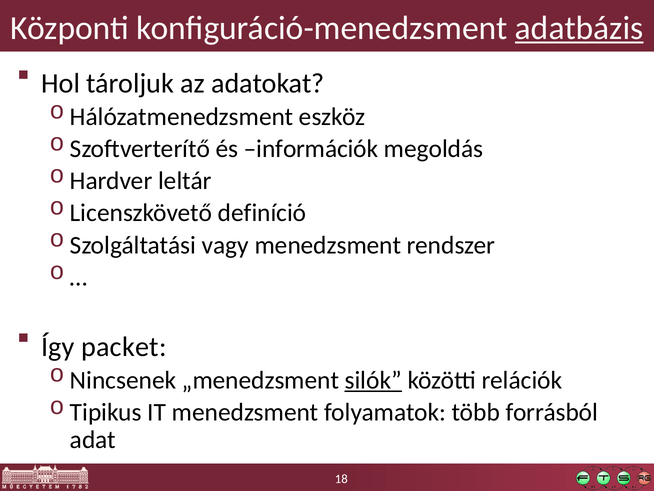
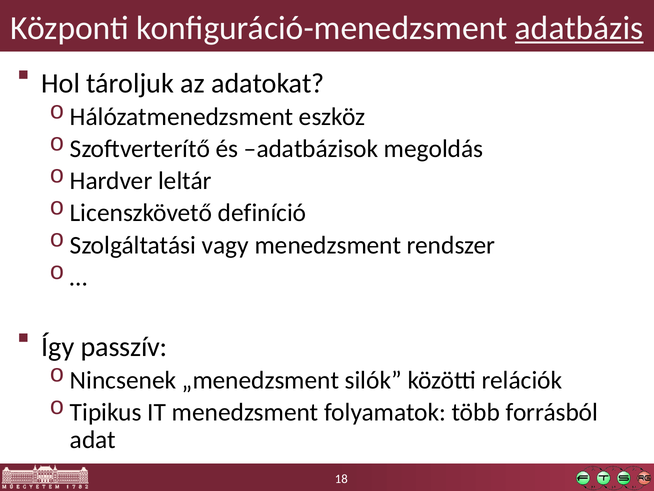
információk: információk -> adatbázisok
packet: packet -> passzív
silók underline: present -> none
